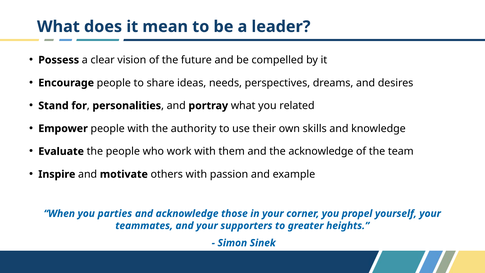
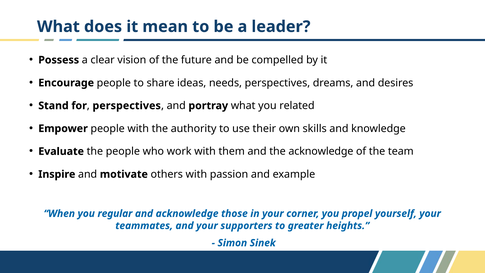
personalities at (127, 106): personalities -> perspectives
parties: parties -> regular
